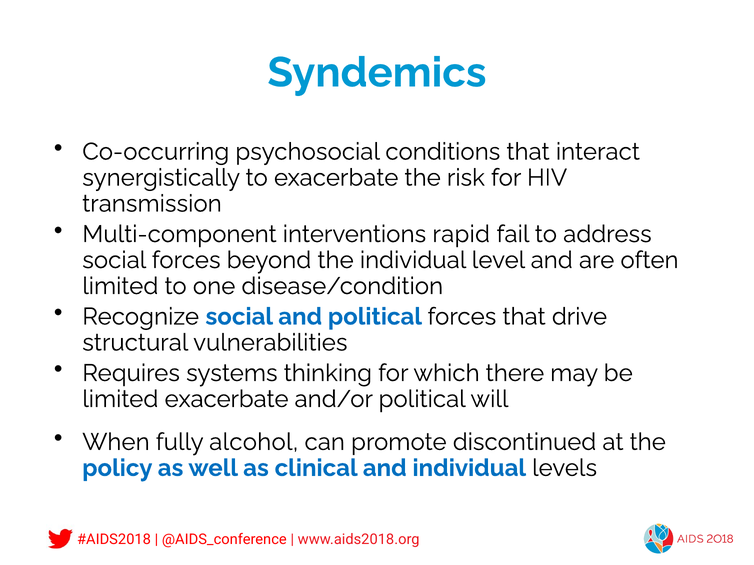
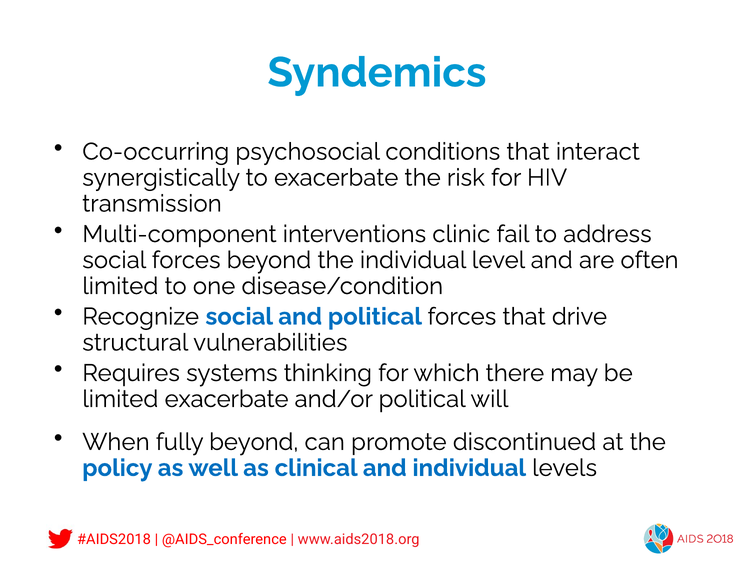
rapid: rapid -> clinic
fully alcohol: alcohol -> beyond
